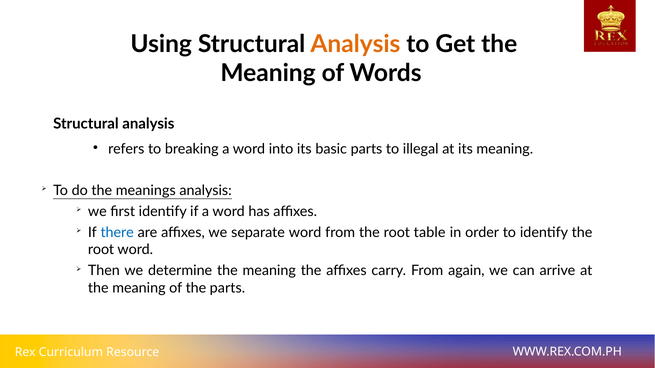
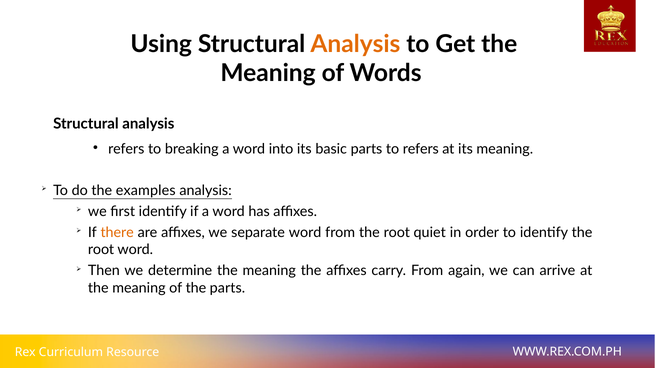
to illegal: illegal -> refers
meanings: meanings -> examples
there colour: blue -> orange
table: table -> quiet
